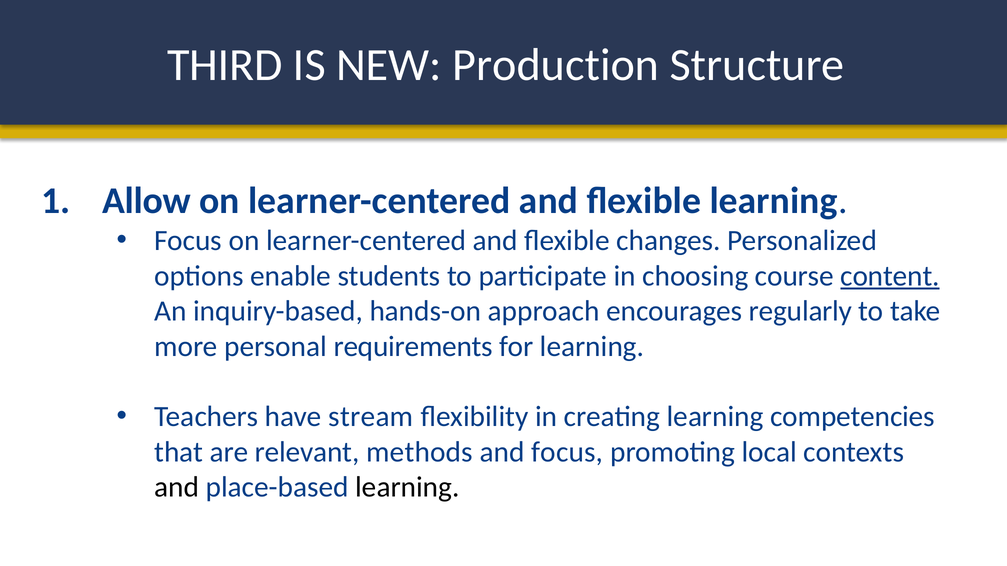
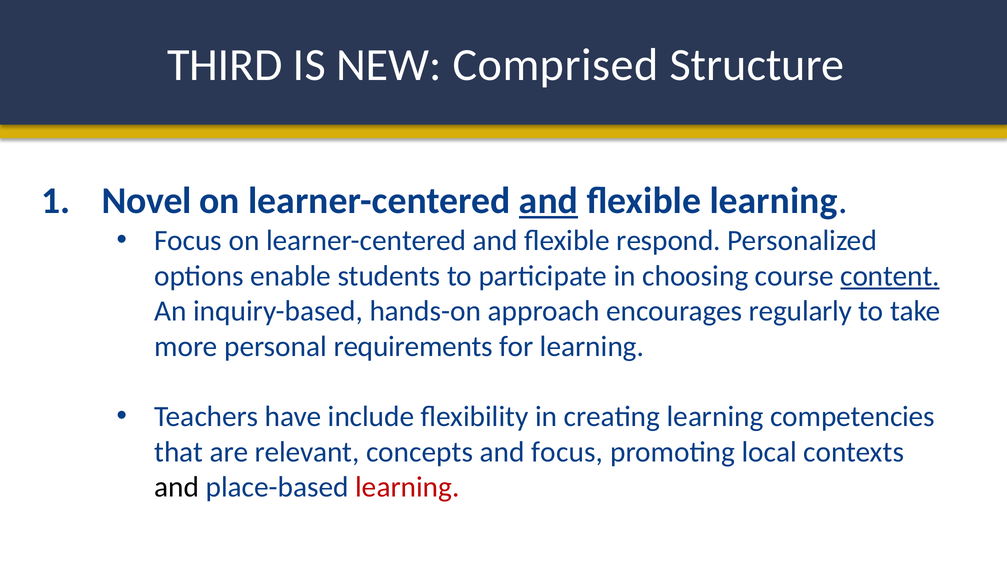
Production: Production -> Comprised
Allow: Allow -> Novel
and at (548, 201) underline: none -> present
changes: changes -> respond
stream: stream -> include
methods: methods -> concepts
learning at (407, 488) colour: black -> red
